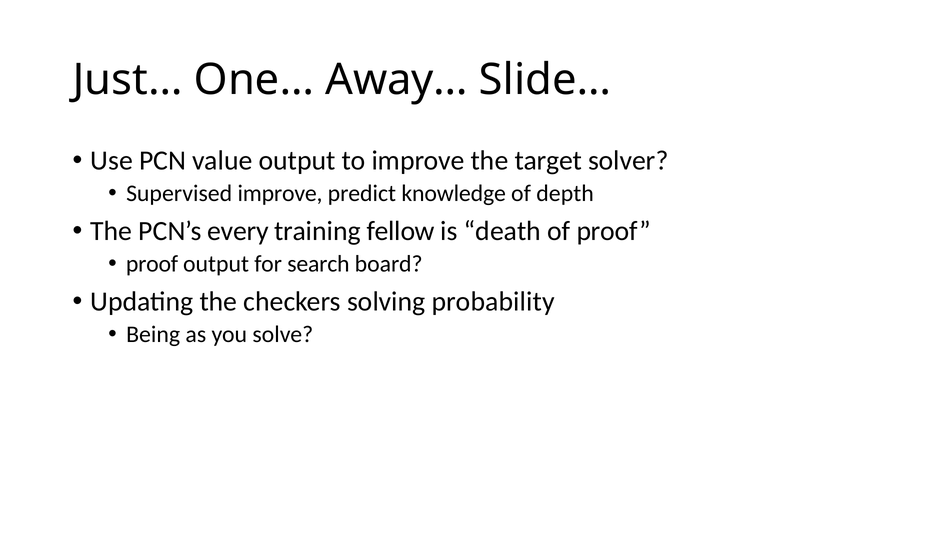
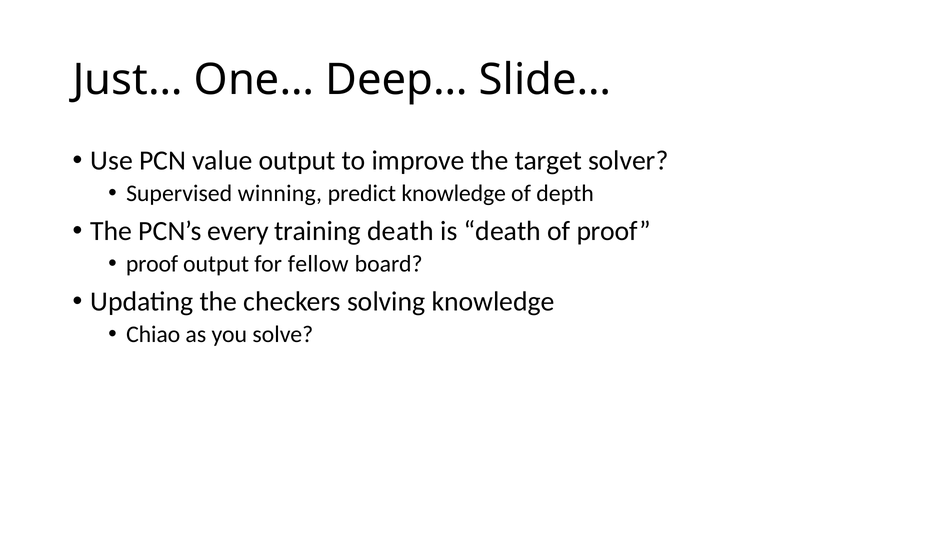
Away…: Away… -> Deep…
Supervised improve: improve -> winning
training fellow: fellow -> death
search: search -> fellow
solving probability: probability -> knowledge
Being: Being -> Chiao
